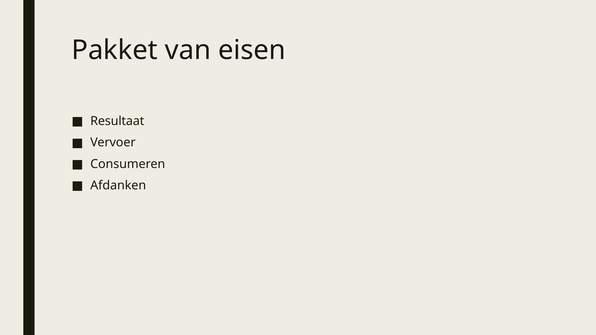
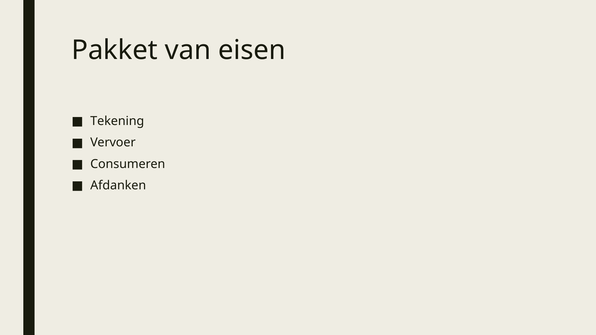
Resultaat: Resultaat -> Tekening
